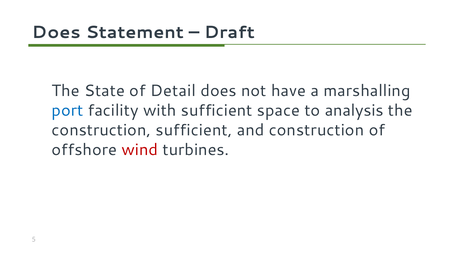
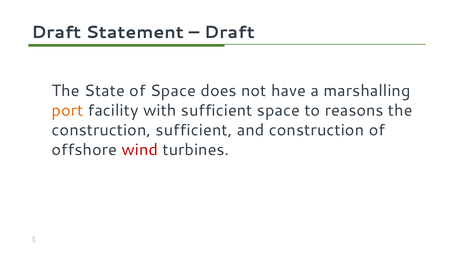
Does at (56, 32): Does -> Draft
of Detail: Detail -> Space
port colour: blue -> orange
analysis: analysis -> reasons
